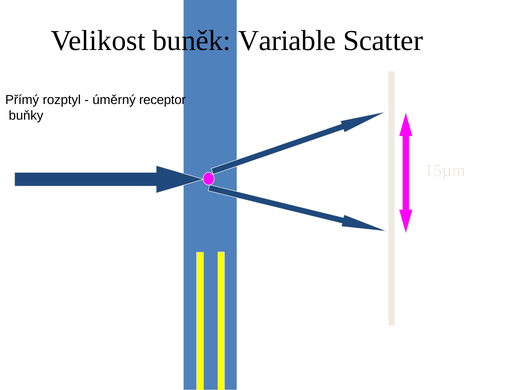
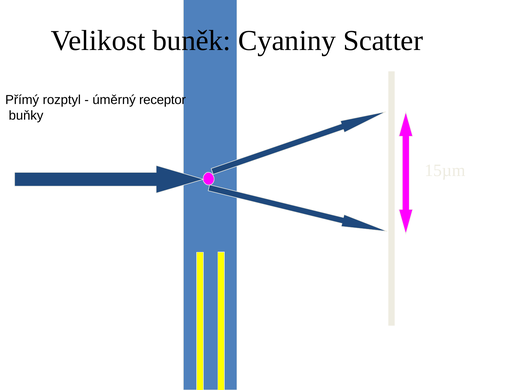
Variable: Variable -> Cyaniny
